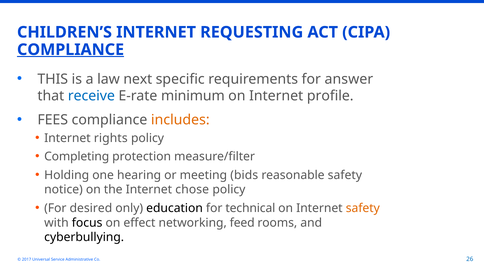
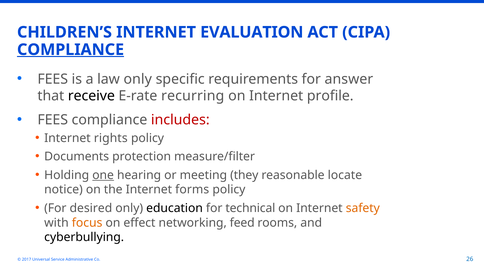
REQUESTING: REQUESTING -> EVALUATION
THIS at (53, 79): THIS -> FEES
law next: next -> only
receive colour: blue -> black
minimum: minimum -> recurring
includes colour: orange -> red
Completing: Completing -> Documents
one underline: none -> present
bids: bids -> they
reasonable safety: safety -> locate
chose: chose -> forms
focus colour: black -> orange
